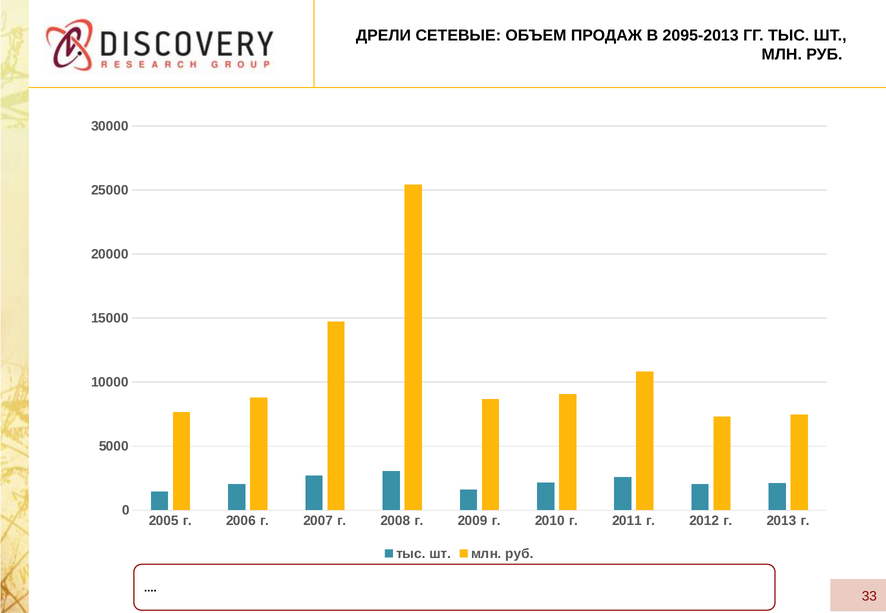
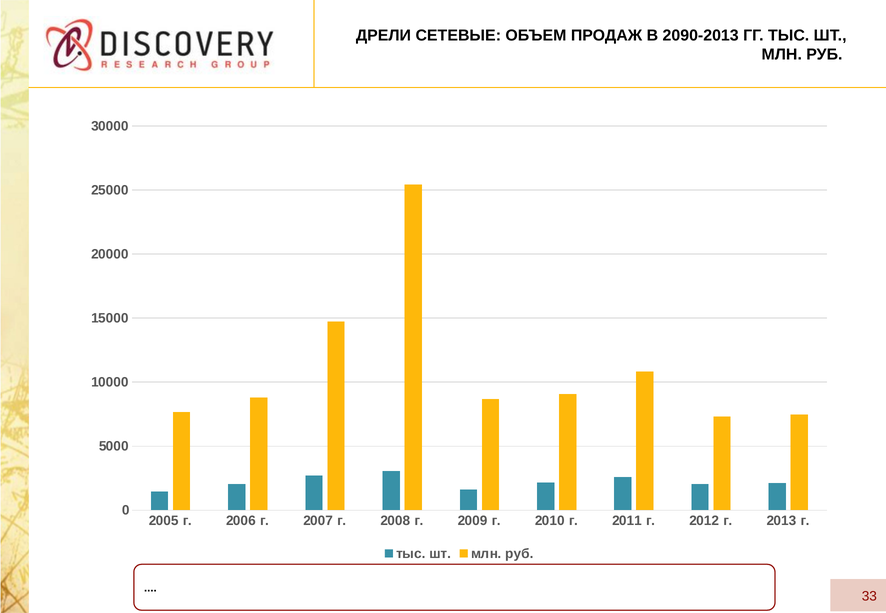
2095-2013: 2095-2013 -> 2090-2013
